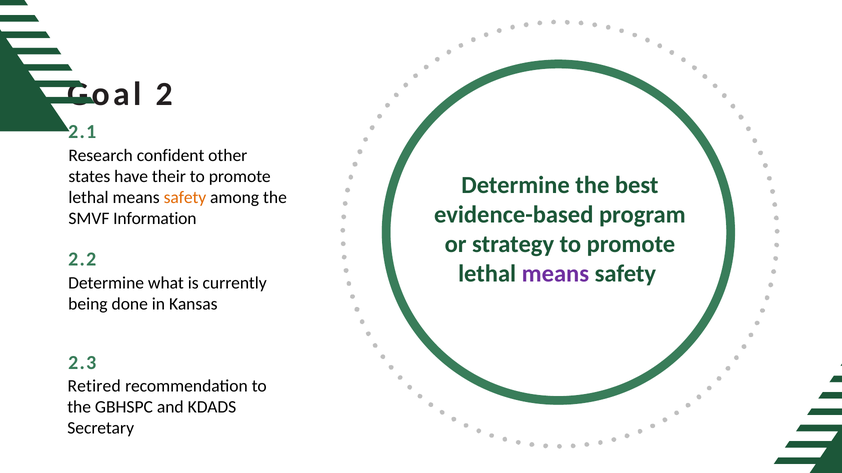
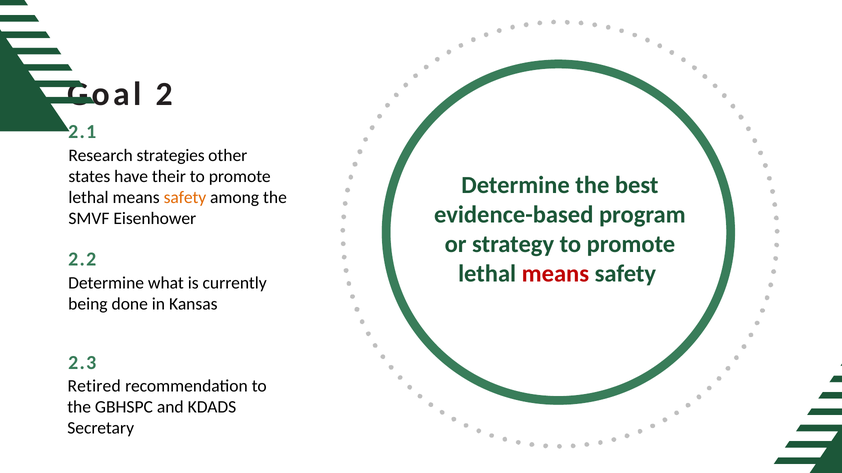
confident: confident -> strategies
Information: Information -> Eisenhower
means at (555, 274) colour: purple -> red
